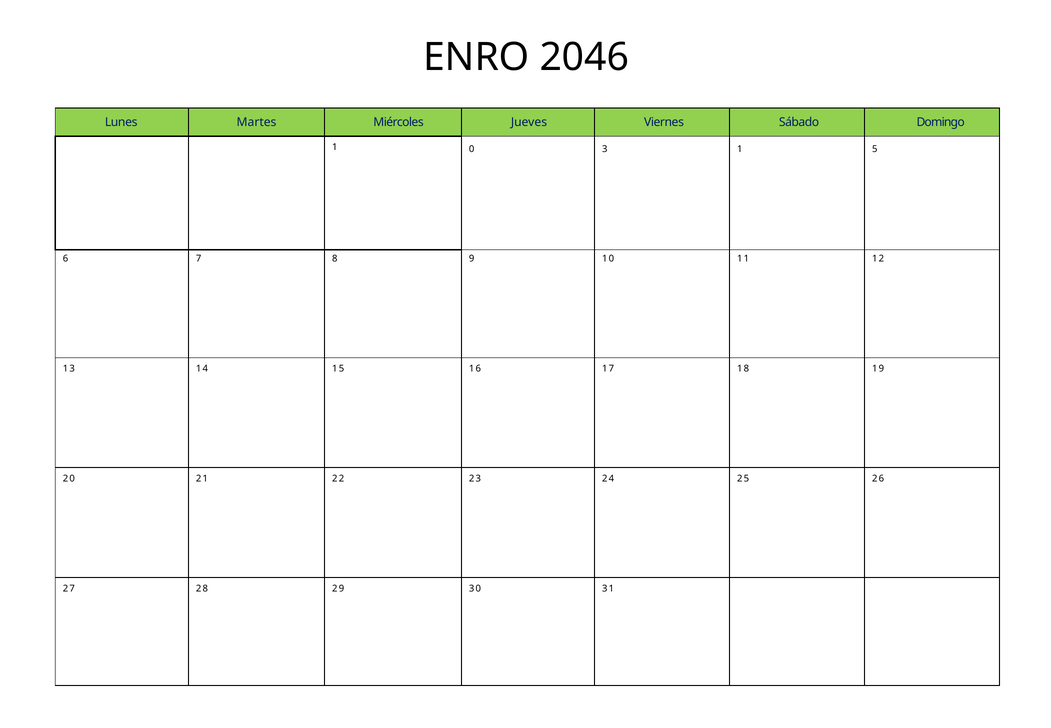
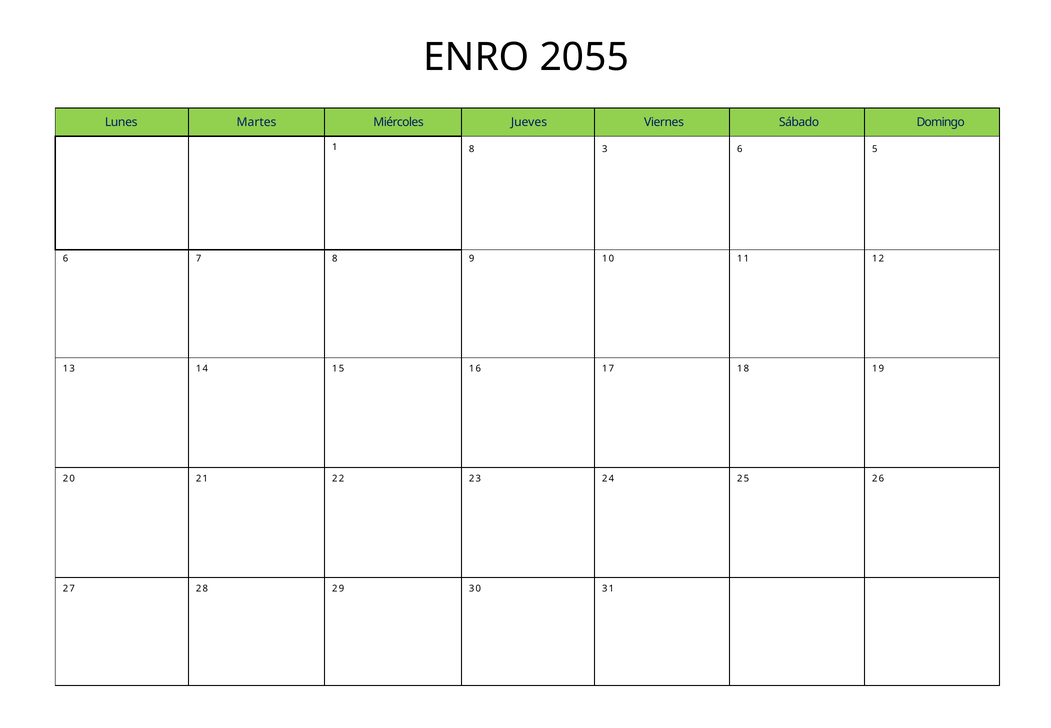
2046: 2046 -> 2055
1 0: 0 -> 8
3 1: 1 -> 6
